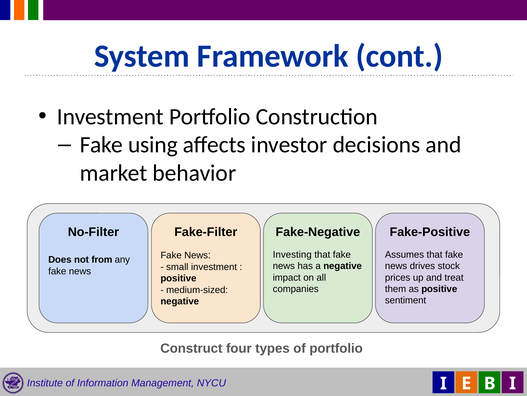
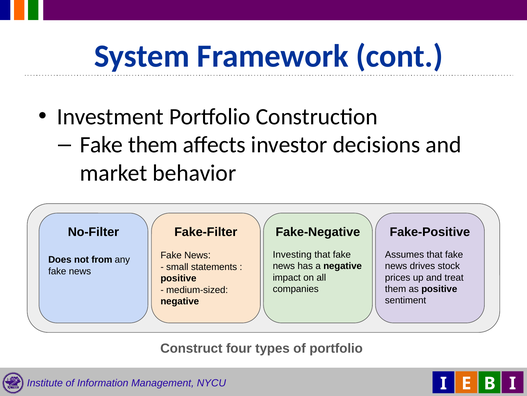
Fake using: using -> them
small investment: investment -> statements
